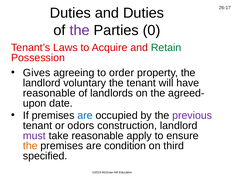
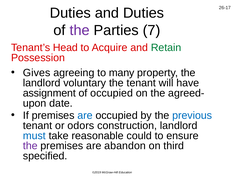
0: 0 -> 7
Laws: Laws -> Head
order: order -> many
reasonable at (49, 93): reasonable -> assignment
of landlords: landlords -> occupied
previous colour: purple -> blue
must colour: purple -> blue
apply: apply -> could
the at (30, 146) colour: orange -> purple
condition: condition -> abandon
